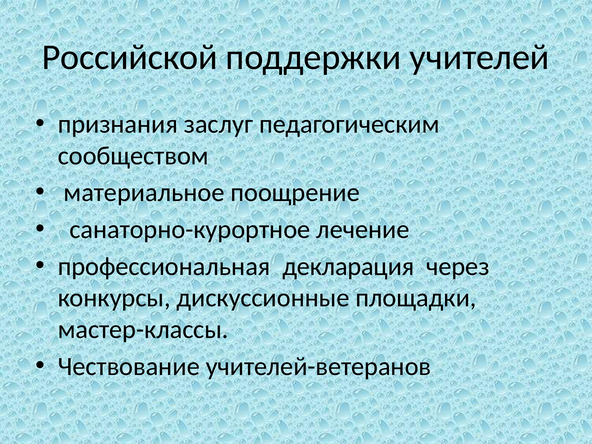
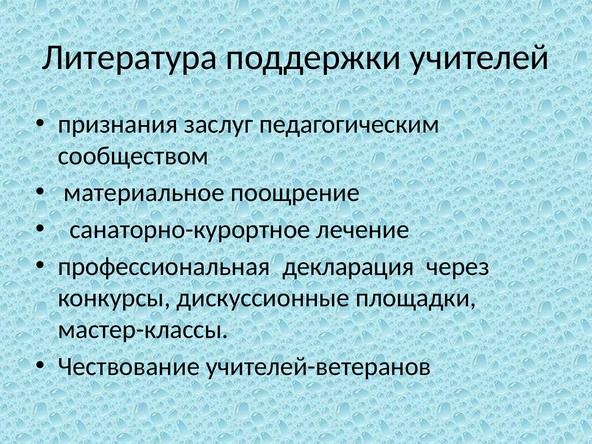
Российской: Российской -> Литература
